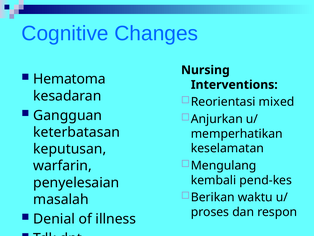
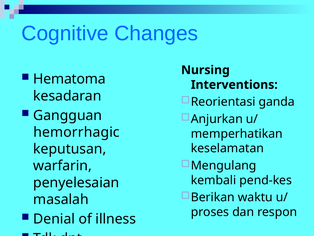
mixed: mixed -> ganda
keterbatasan: keterbatasan -> hemorrhagic
